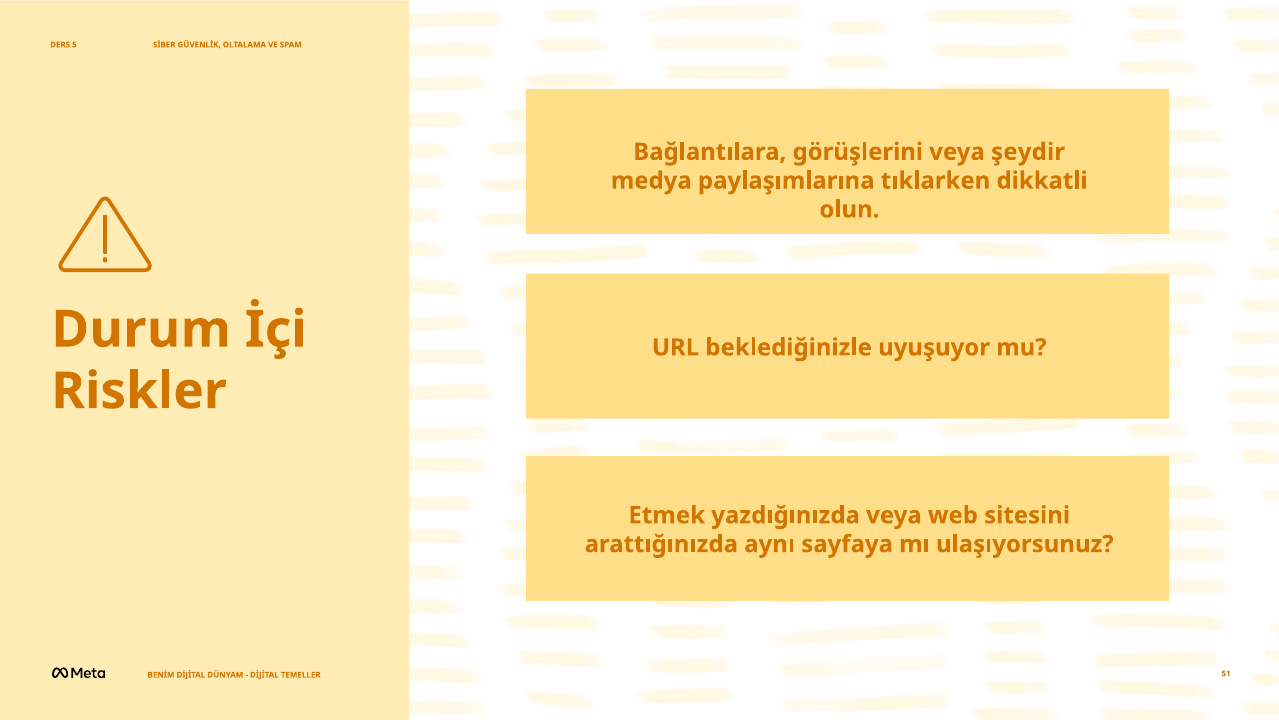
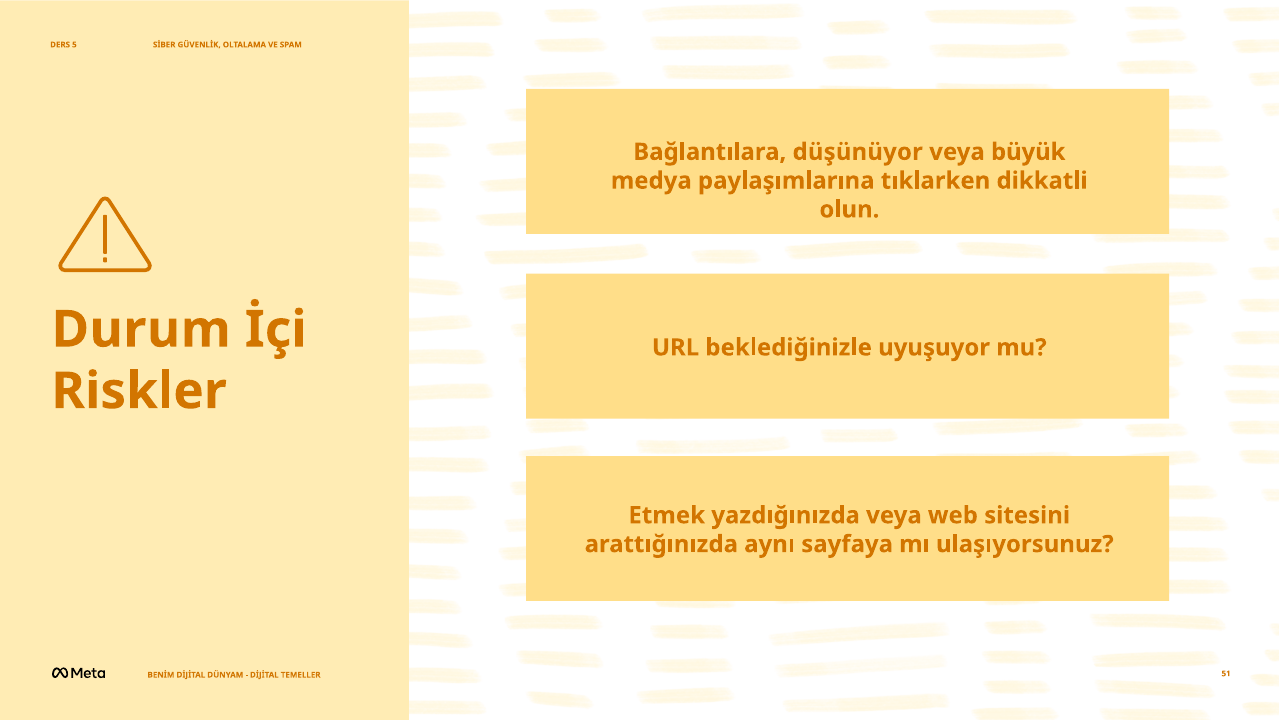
görüşlerini: görüşlerini -> düşünüyor
şeydir: şeydir -> büyük
